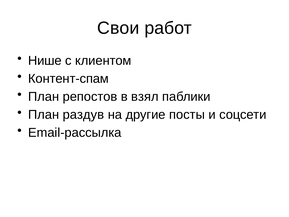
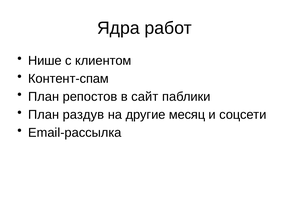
Свои: Свои -> Ядра
взял: взял -> сайт
посты: посты -> месяц
